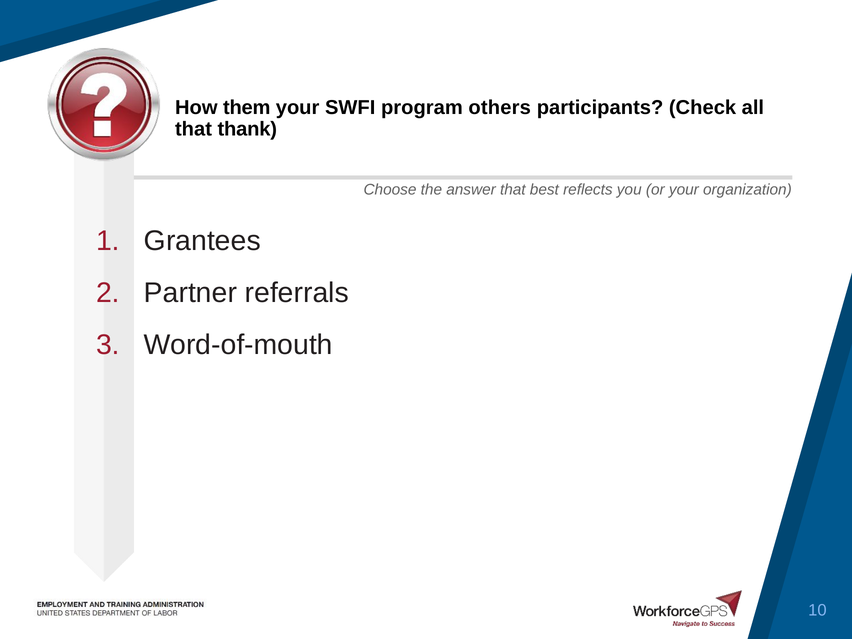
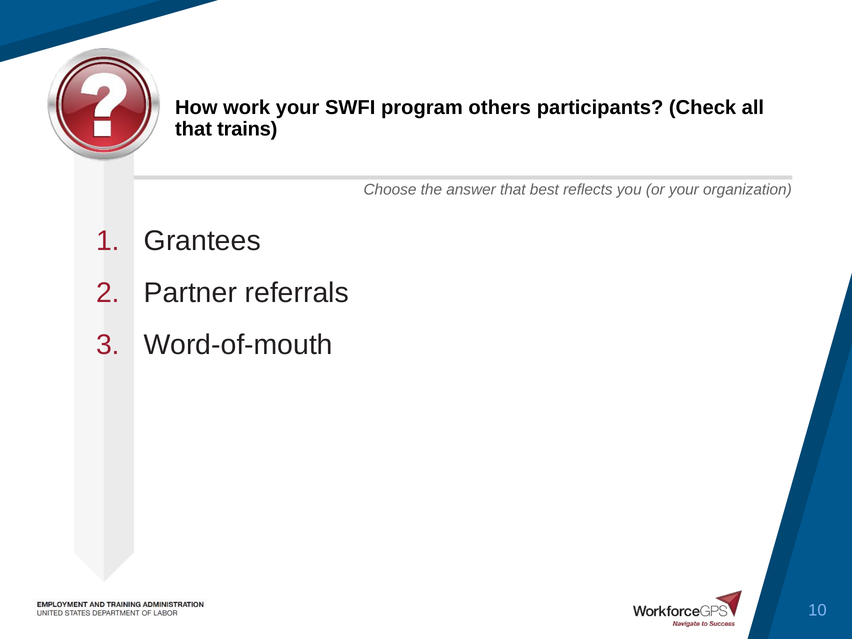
them: them -> work
thank: thank -> trains
